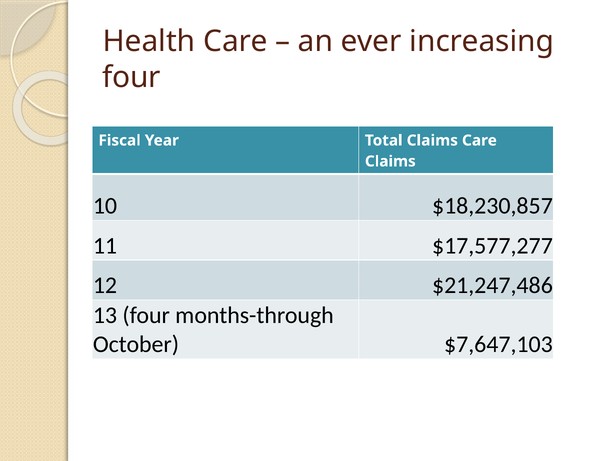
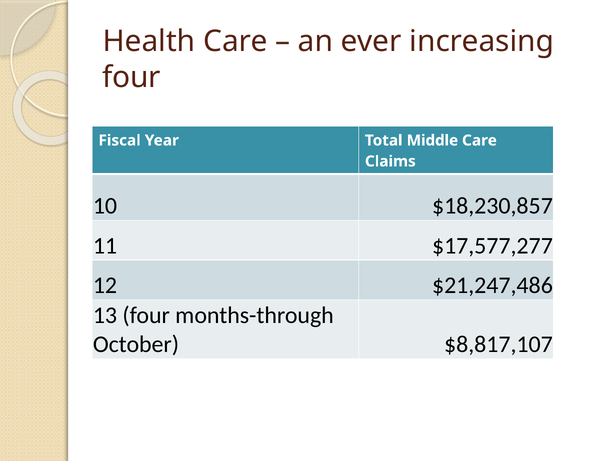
Total Claims: Claims -> Middle
$7,647,103: $7,647,103 -> $8,817,107
